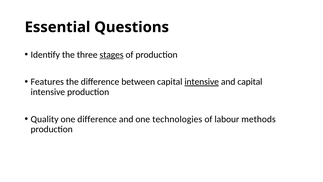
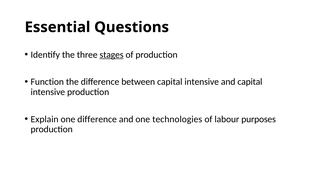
Features: Features -> Function
intensive at (202, 82) underline: present -> none
Quality: Quality -> Explain
methods: methods -> purposes
